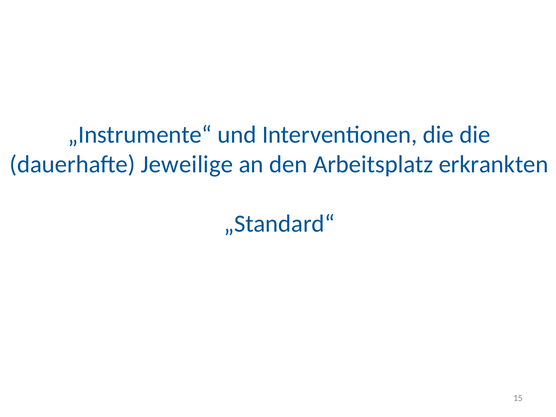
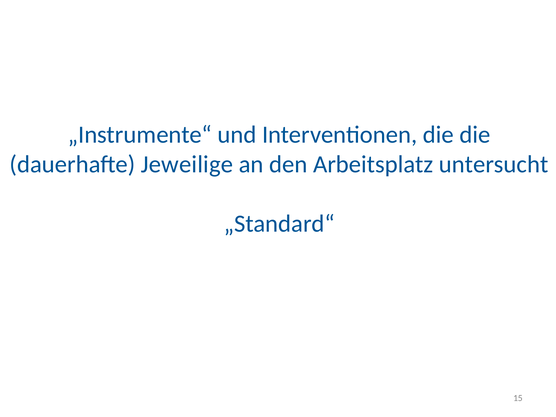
erkrankten: erkrankten -> untersucht
